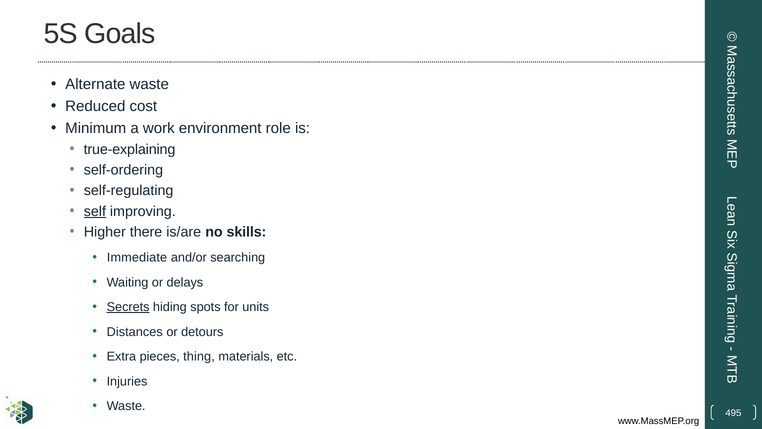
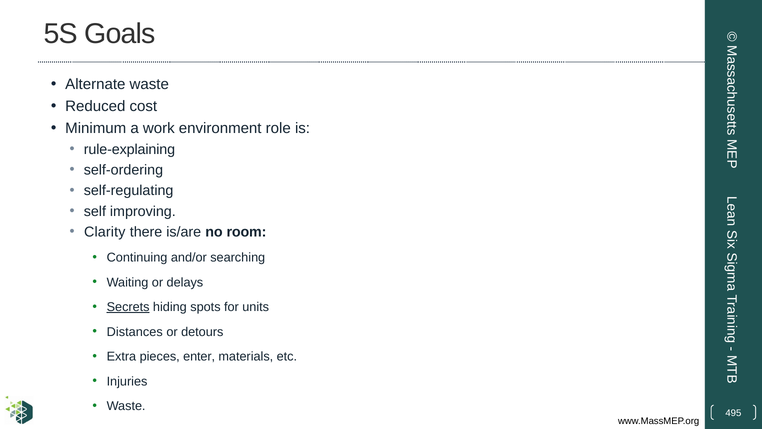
true-explaining: true-explaining -> rule-explaining
self underline: present -> none
Higher: Higher -> Clarity
skills: skills -> room
Immediate: Immediate -> Continuing
thing: thing -> enter
